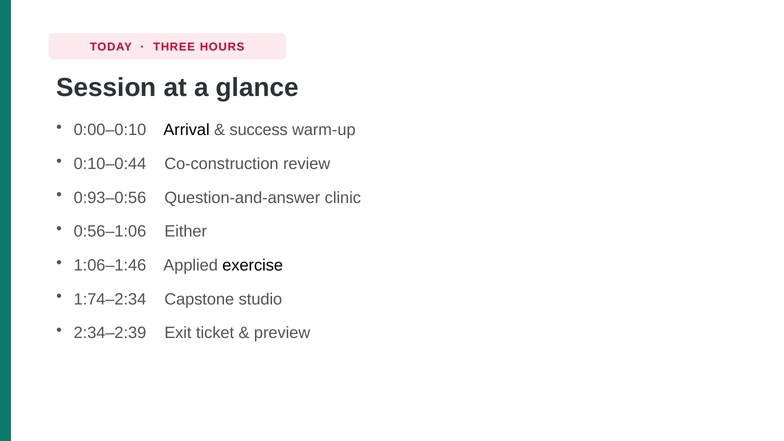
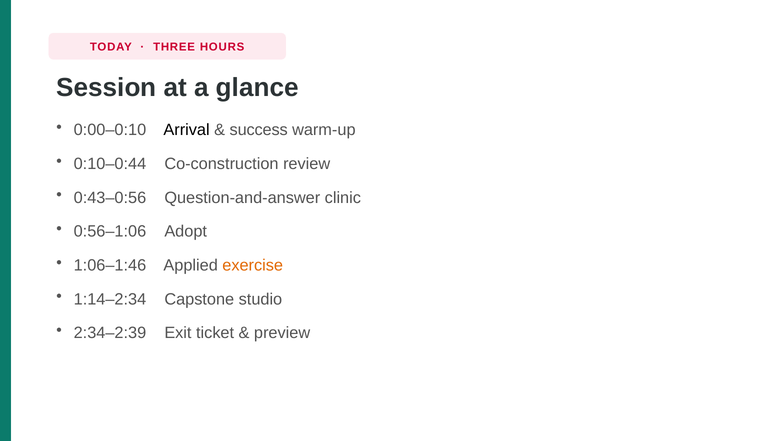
0:93–0:56: 0:93–0:56 -> 0:43–0:56
Either: Either -> Adopt
exercise colour: black -> orange
1:74–2:34: 1:74–2:34 -> 1:14–2:34
